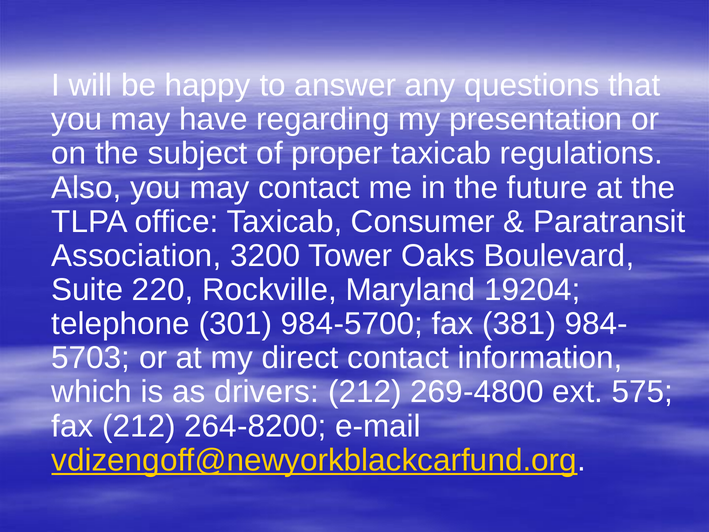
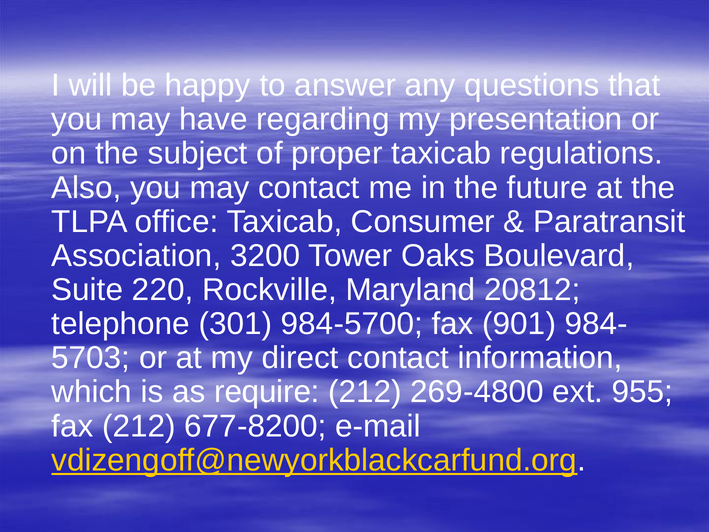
19204: 19204 -> 20812
381: 381 -> 901
drivers: drivers -> require
575: 575 -> 955
264-8200: 264-8200 -> 677-8200
